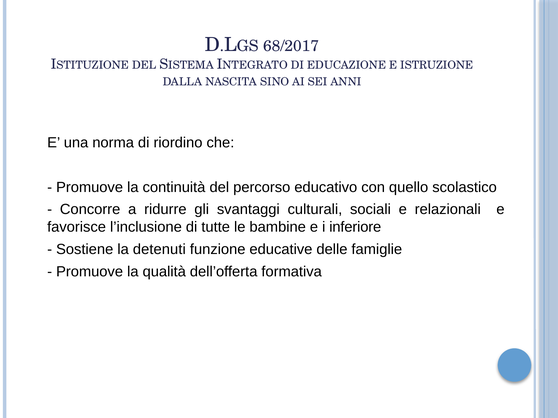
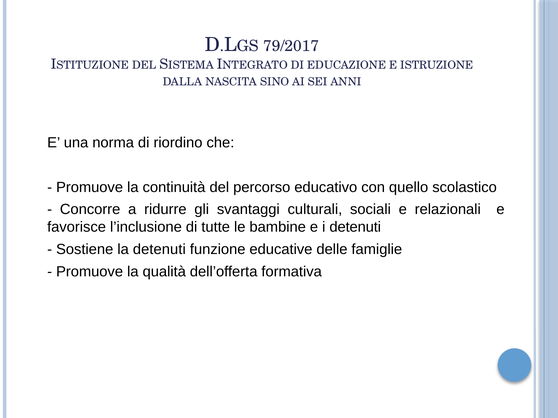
68/2017: 68/2017 -> 79/2017
i inferiore: inferiore -> detenuti
